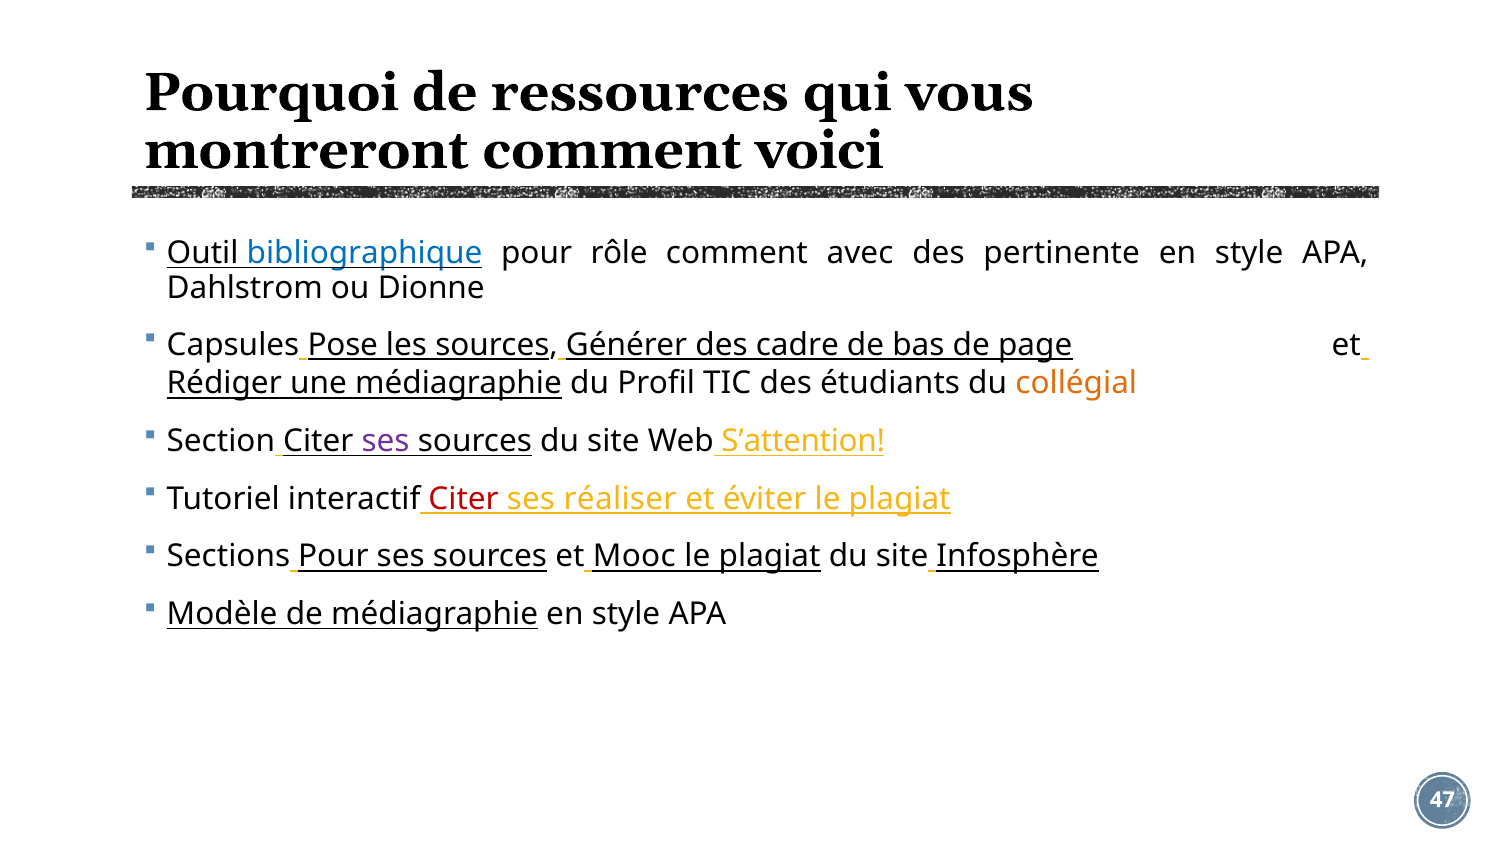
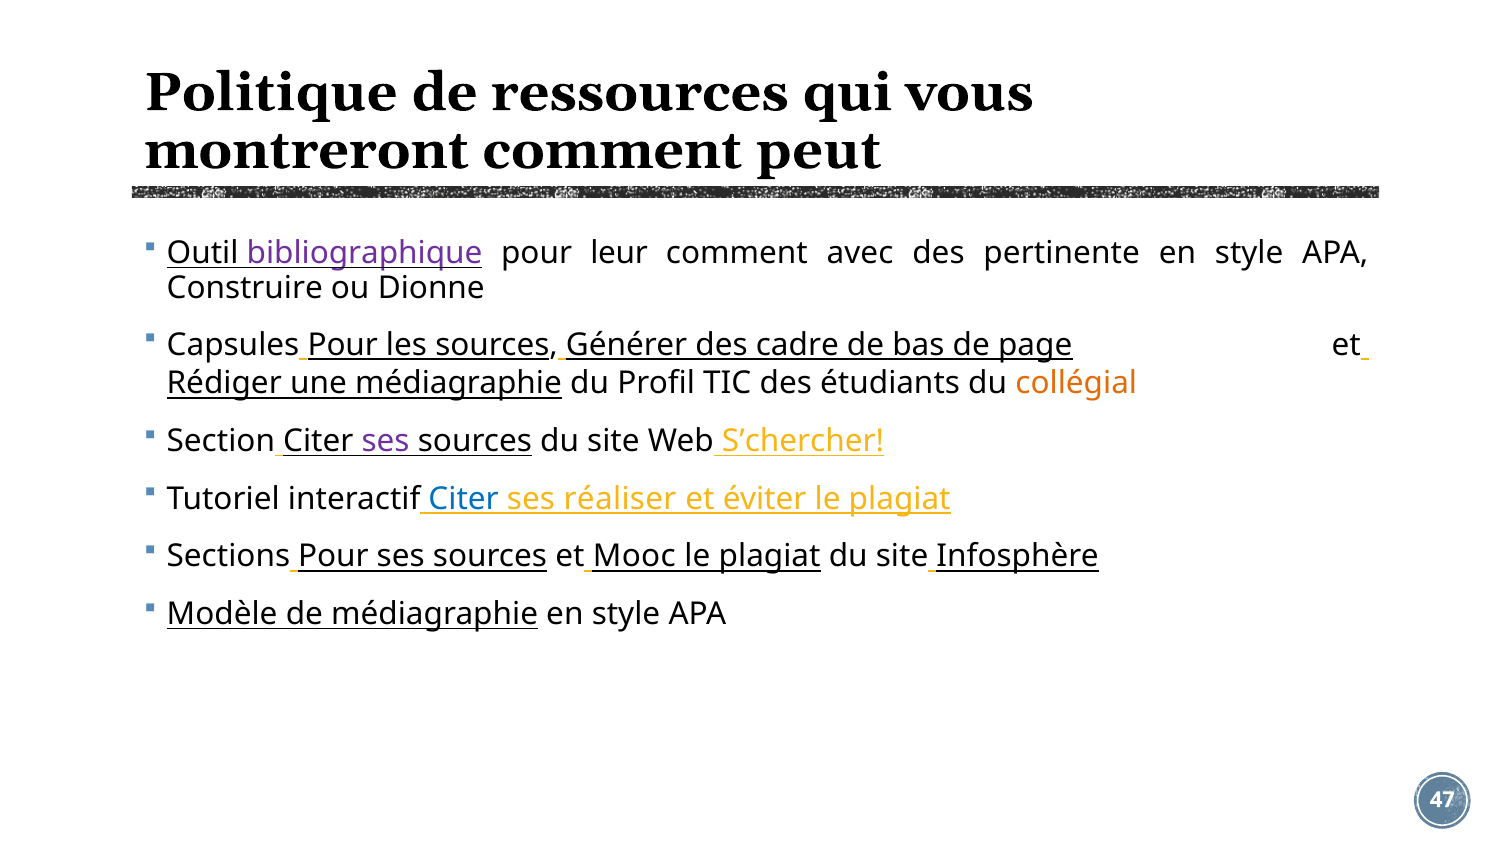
Pourquoi: Pourquoi -> Politique
voici: voici -> peut
bibliographique colour: blue -> purple
rôle: rôle -> leur
Dahlstrom: Dahlstrom -> Construire
Capsules Pose: Pose -> Pour
S’attention: S’attention -> S’chercher
Citer at (464, 499) colour: red -> blue
